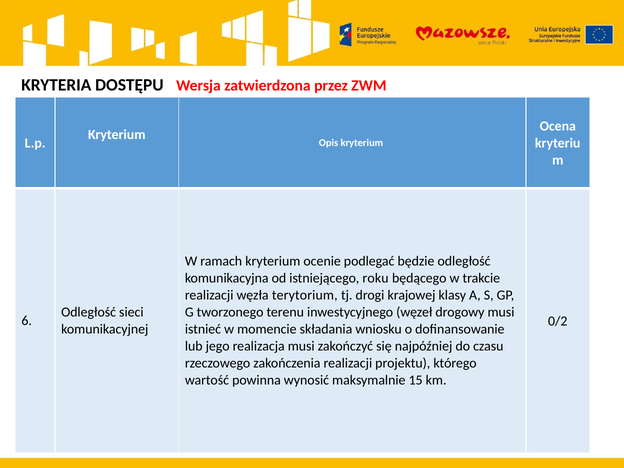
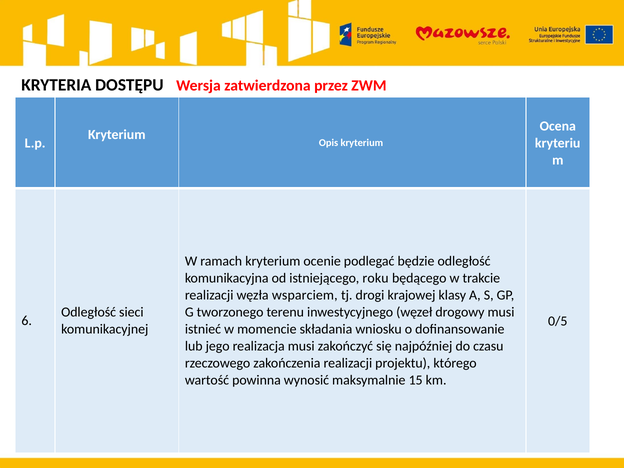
terytorium: terytorium -> wsparciem
0/2: 0/2 -> 0/5
